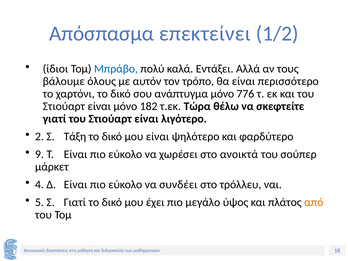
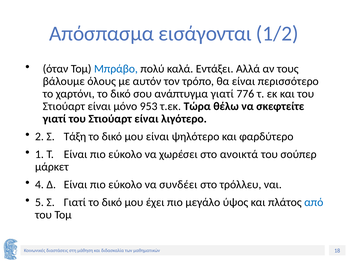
επεκτείνει: επεκτείνει -> εισάγονται
ίδιοι: ίδιοι -> όταν
ανάπτυγμα μόνο: μόνο -> γιατί
182: 182 -> 953
9: 9 -> 1
από colour: orange -> blue
